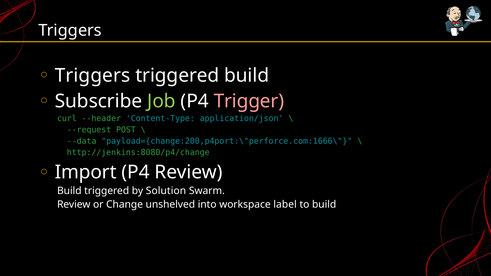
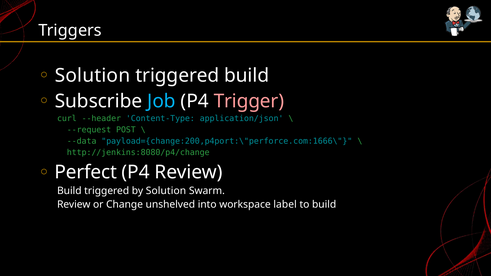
Triggers at (93, 76): Triggers -> Solution
Job colour: light green -> light blue
Import: Import -> Perfect
